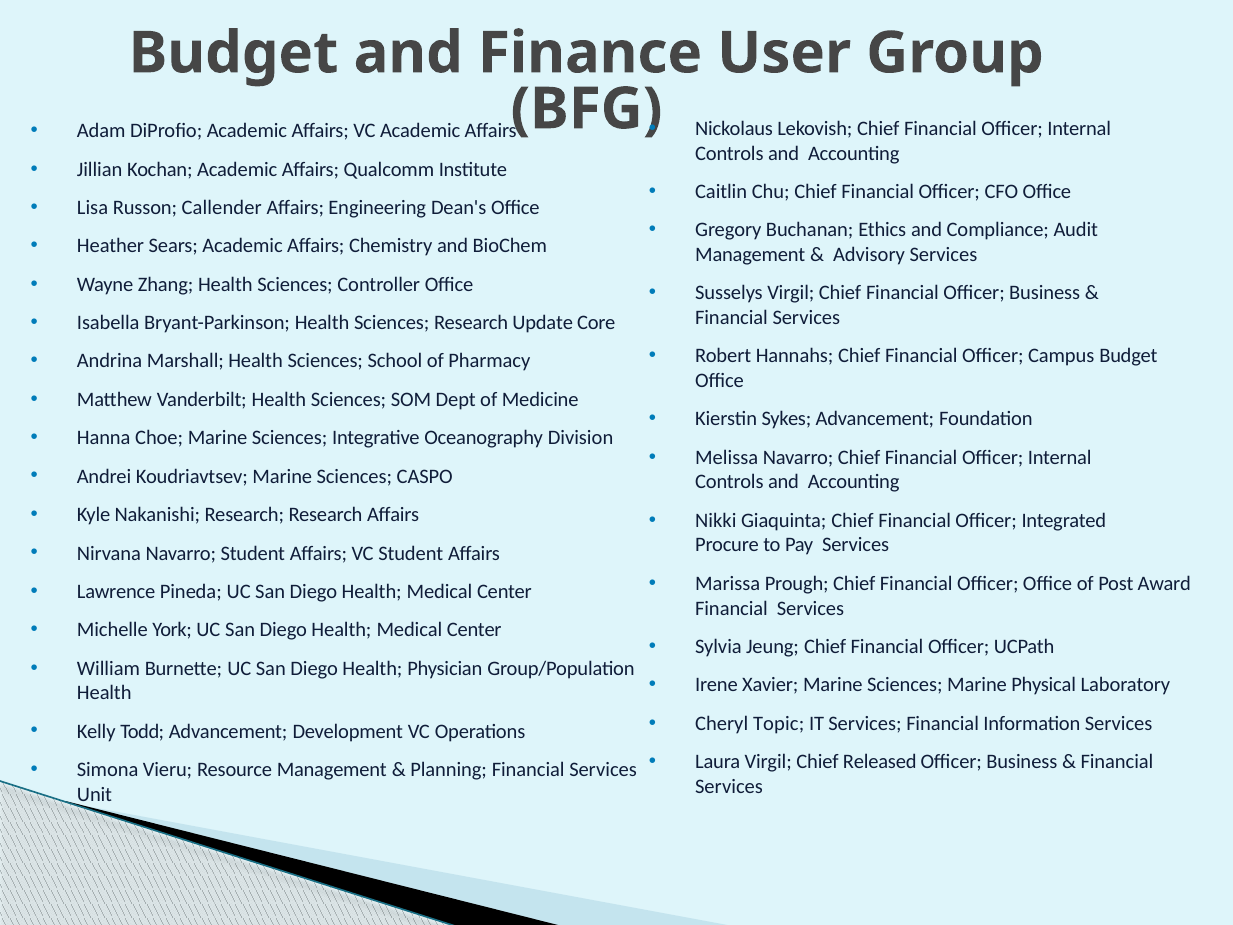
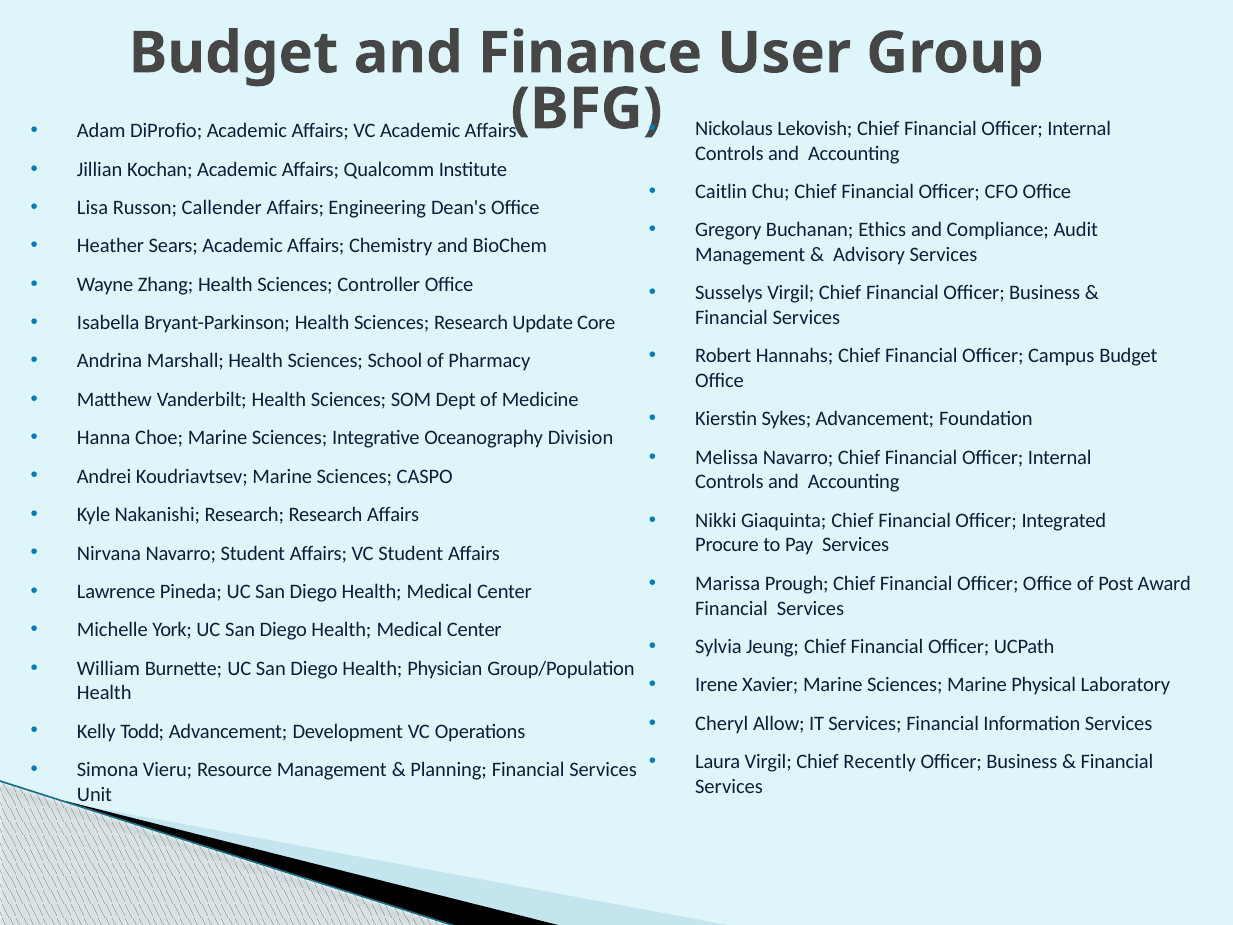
Topic: Topic -> Allow
Released: Released -> Recently
